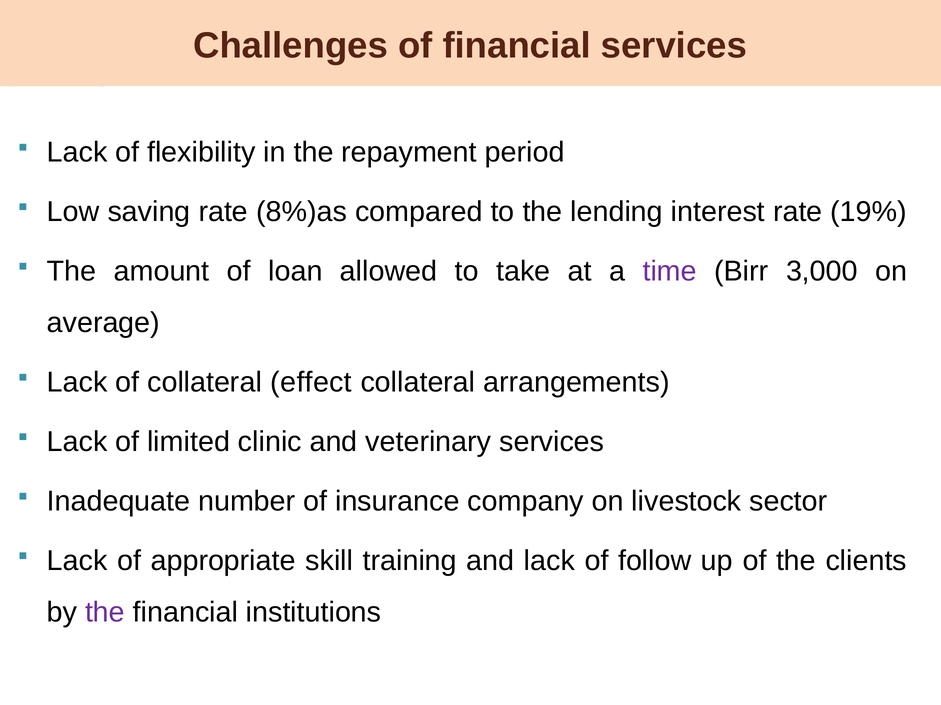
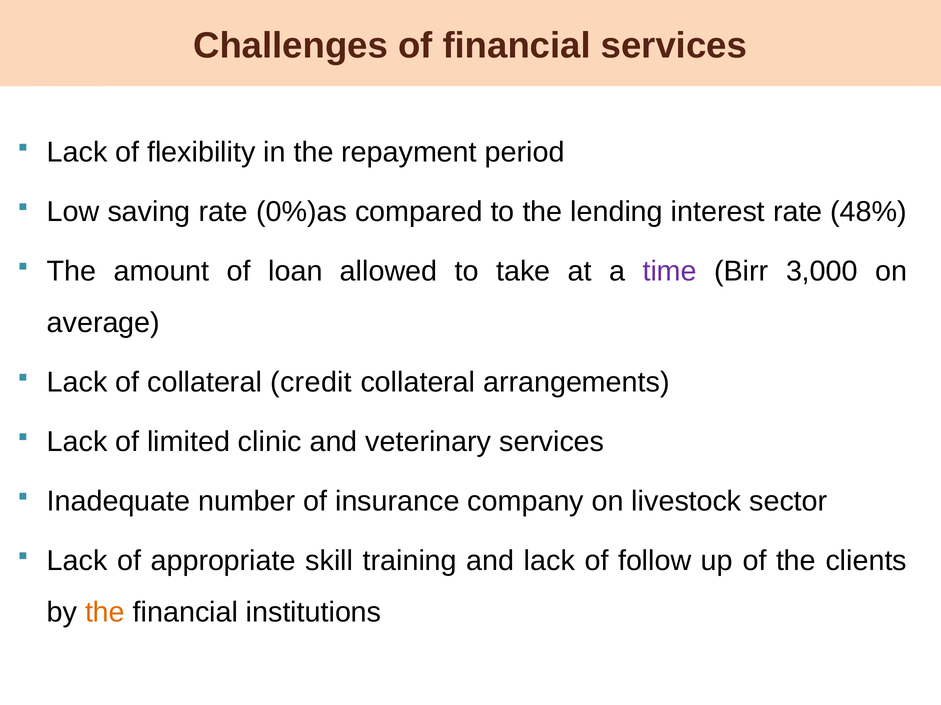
8%)as: 8%)as -> 0%)as
19%: 19% -> 48%
effect: effect -> credit
the at (105, 613) colour: purple -> orange
